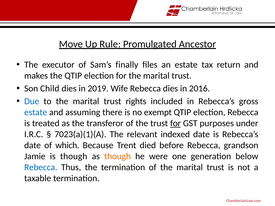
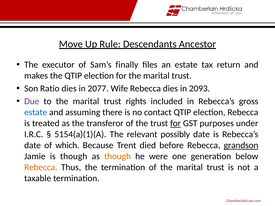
Promulgated: Promulgated -> Descendants
Child: Child -> Ratio
2019: 2019 -> 2077
2016: 2016 -> 2093
Due colour: blue -> purple
exempt: exempt -> contact
7023(a)(1)(A: 7023(a)(1)(A -> 5154(a)(1)(A
indexed: indexed -> possibly
grandson underline: none -> present
Rebecca at (41, 167) colour: blue -> orange
